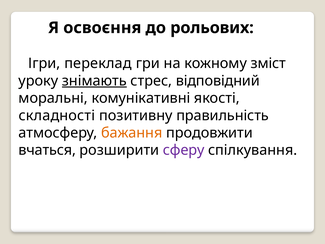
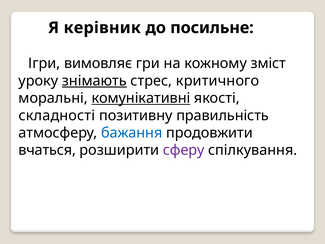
освоєння: освоєння -> керівник
рольових: рольових -> посильне
переклад: переклад -> вимовляє
відповідний: відповідний -> критичного
комунікативні underline: none -> present
бажання colour: orange -> blue
